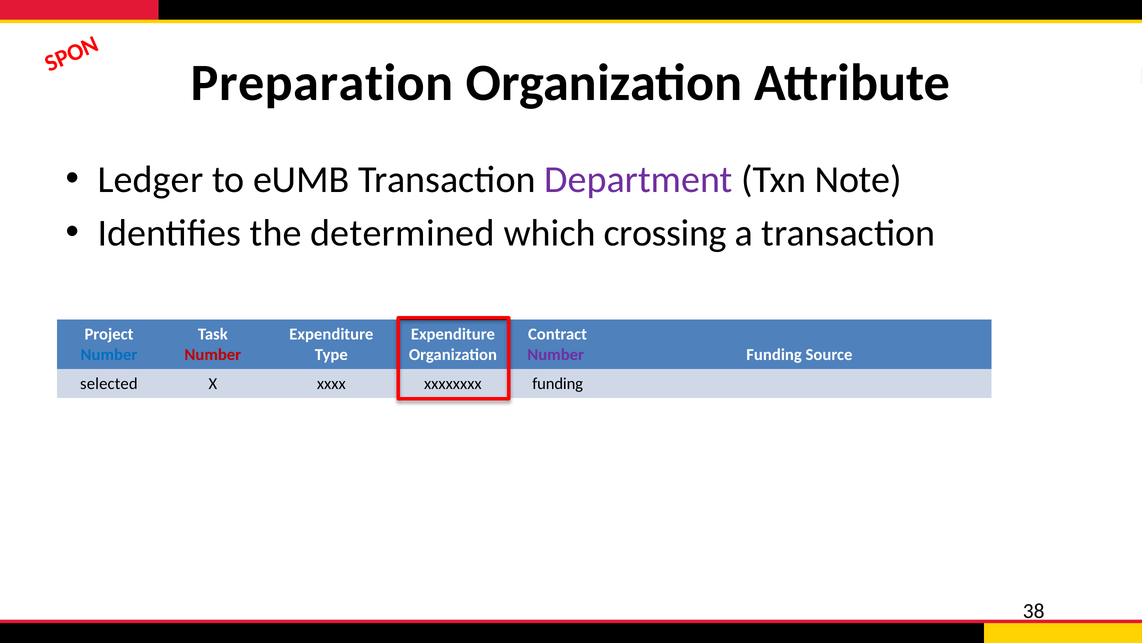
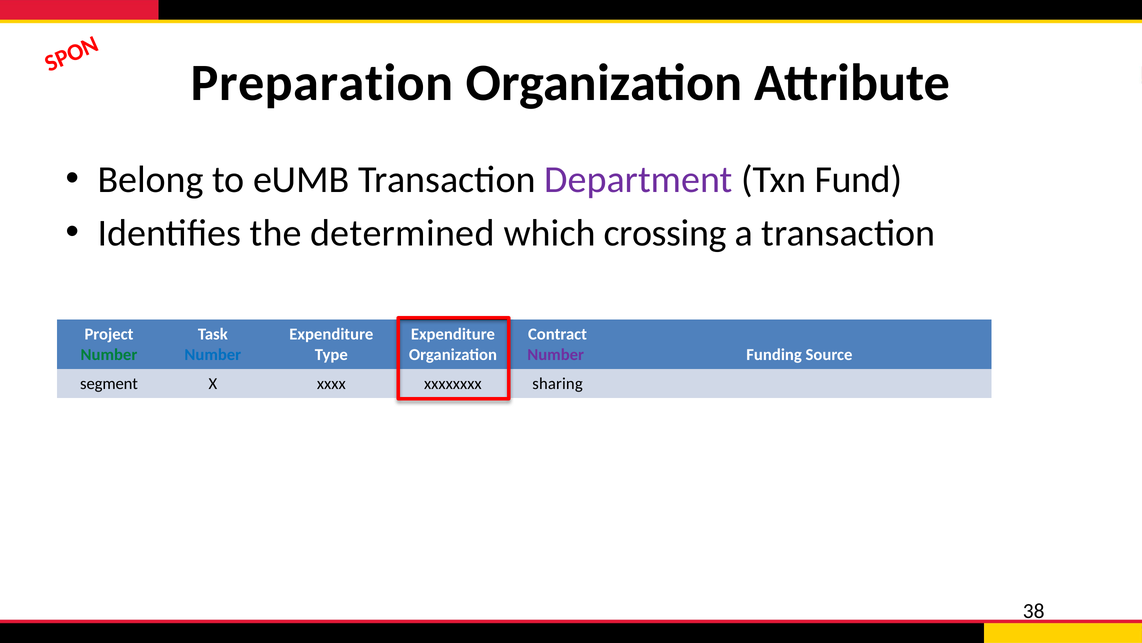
Ledger: Ledger -> Belong
Note: Note -> Fund
Number at (109, 354) colour: blue -> green
Number at (213, 354) colour: red -> blue
selected: selected -> segment
funding at (558, 383): funding -> sharing
